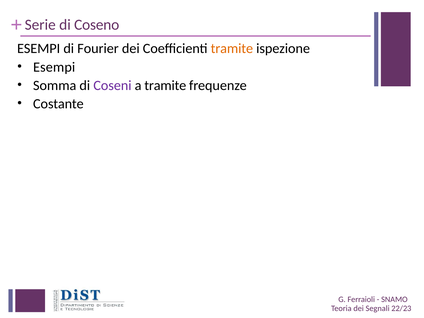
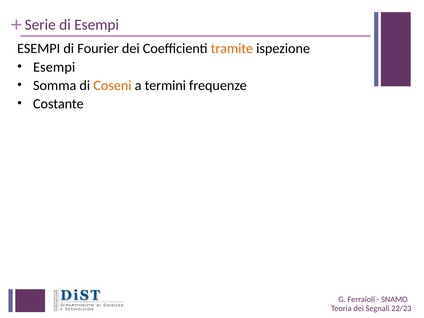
di Coseno: Coseno -> Esempi
Coseni colour: purple -> orange
a tramite: tramite -> termini
